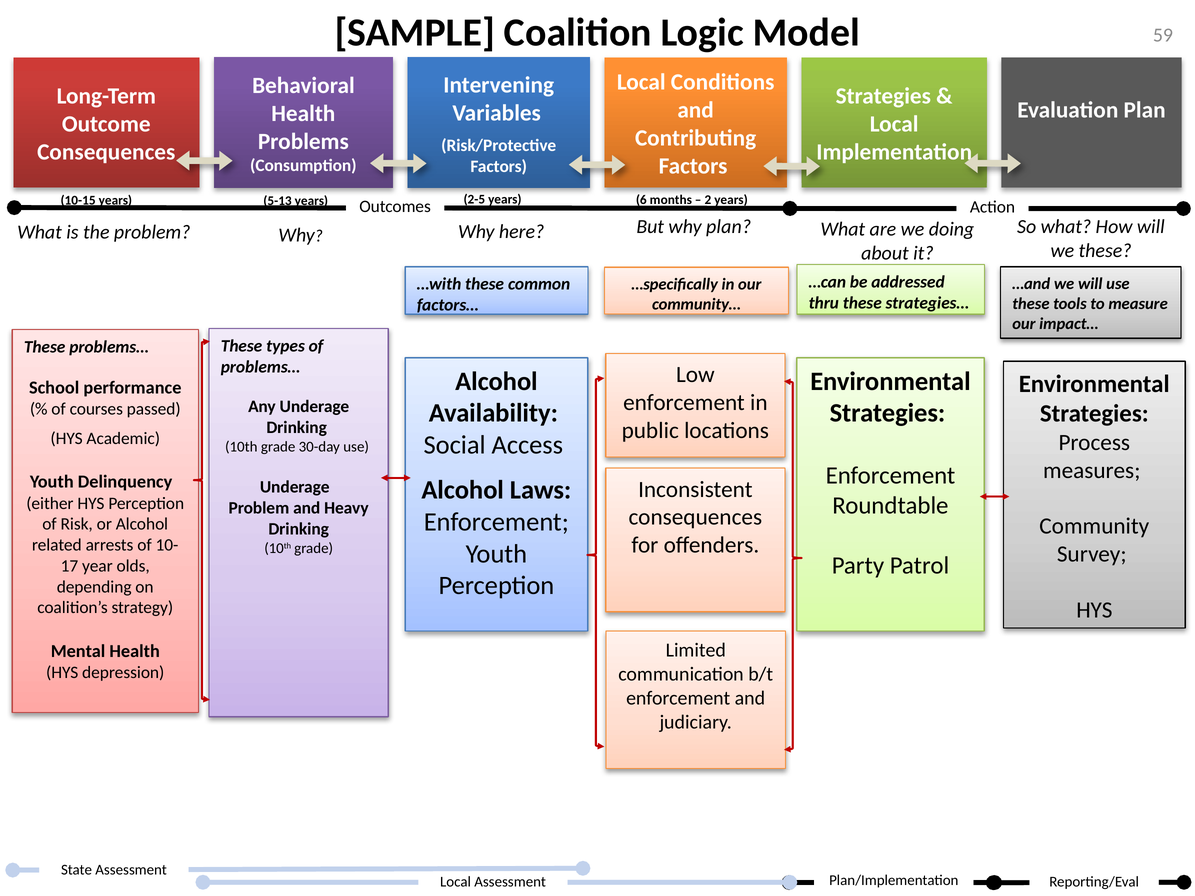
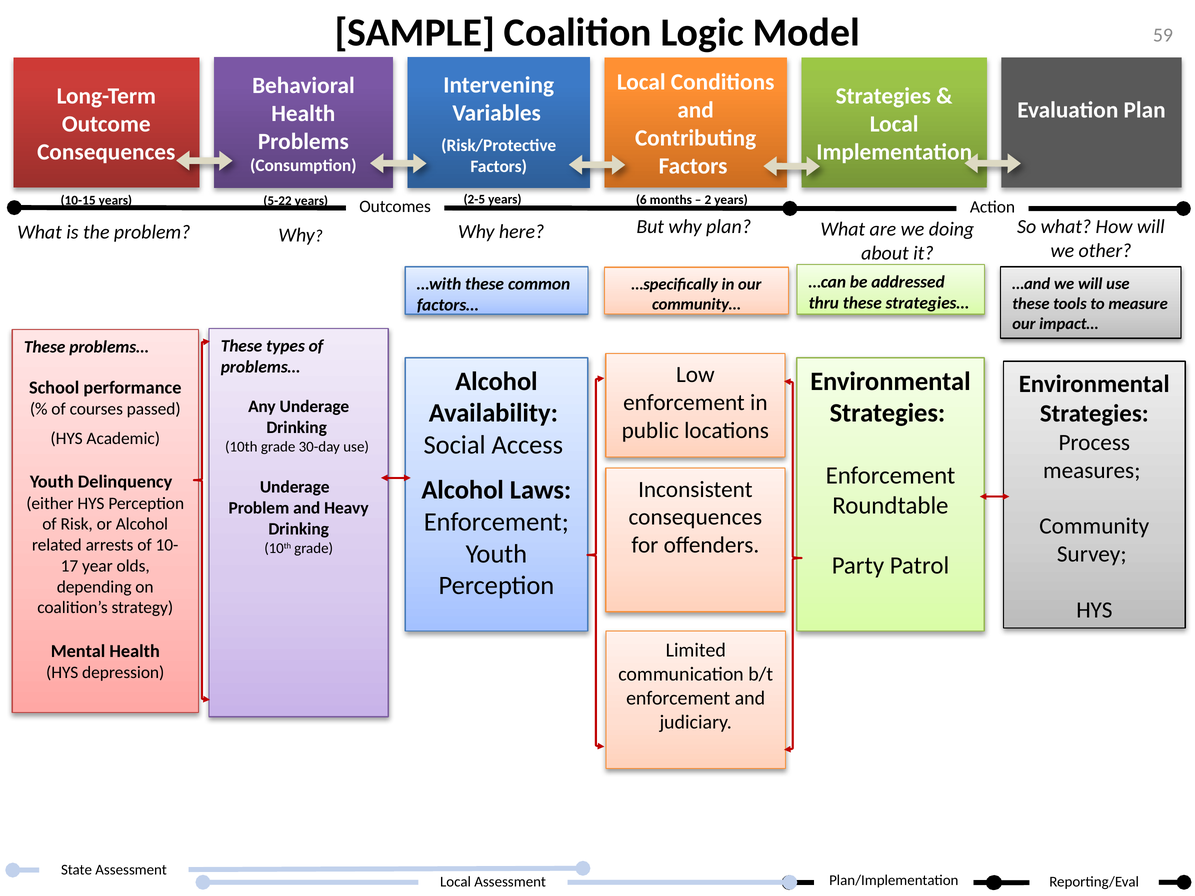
5-13: 5-13 -> 5-22
we these: these -> other
